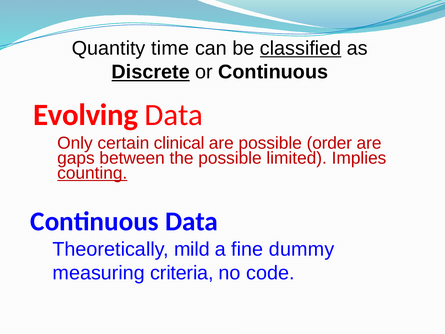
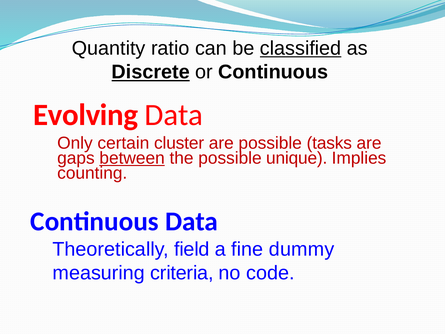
time: time -> ratio
clinical: clinical -> cluster
order: order -> tasks
between underline: none -> present
limited: limited -> unique
counting underline: present -> none
mild: mild -> field
